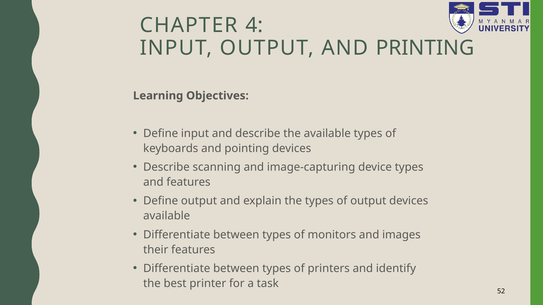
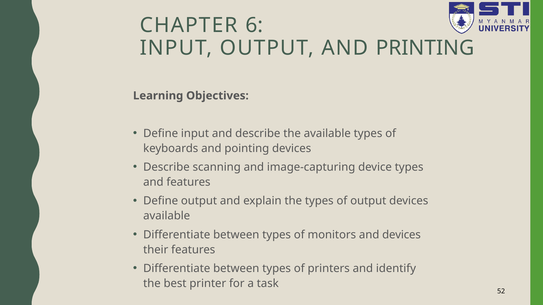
4: 4 -> 6
and images: images -> devices
